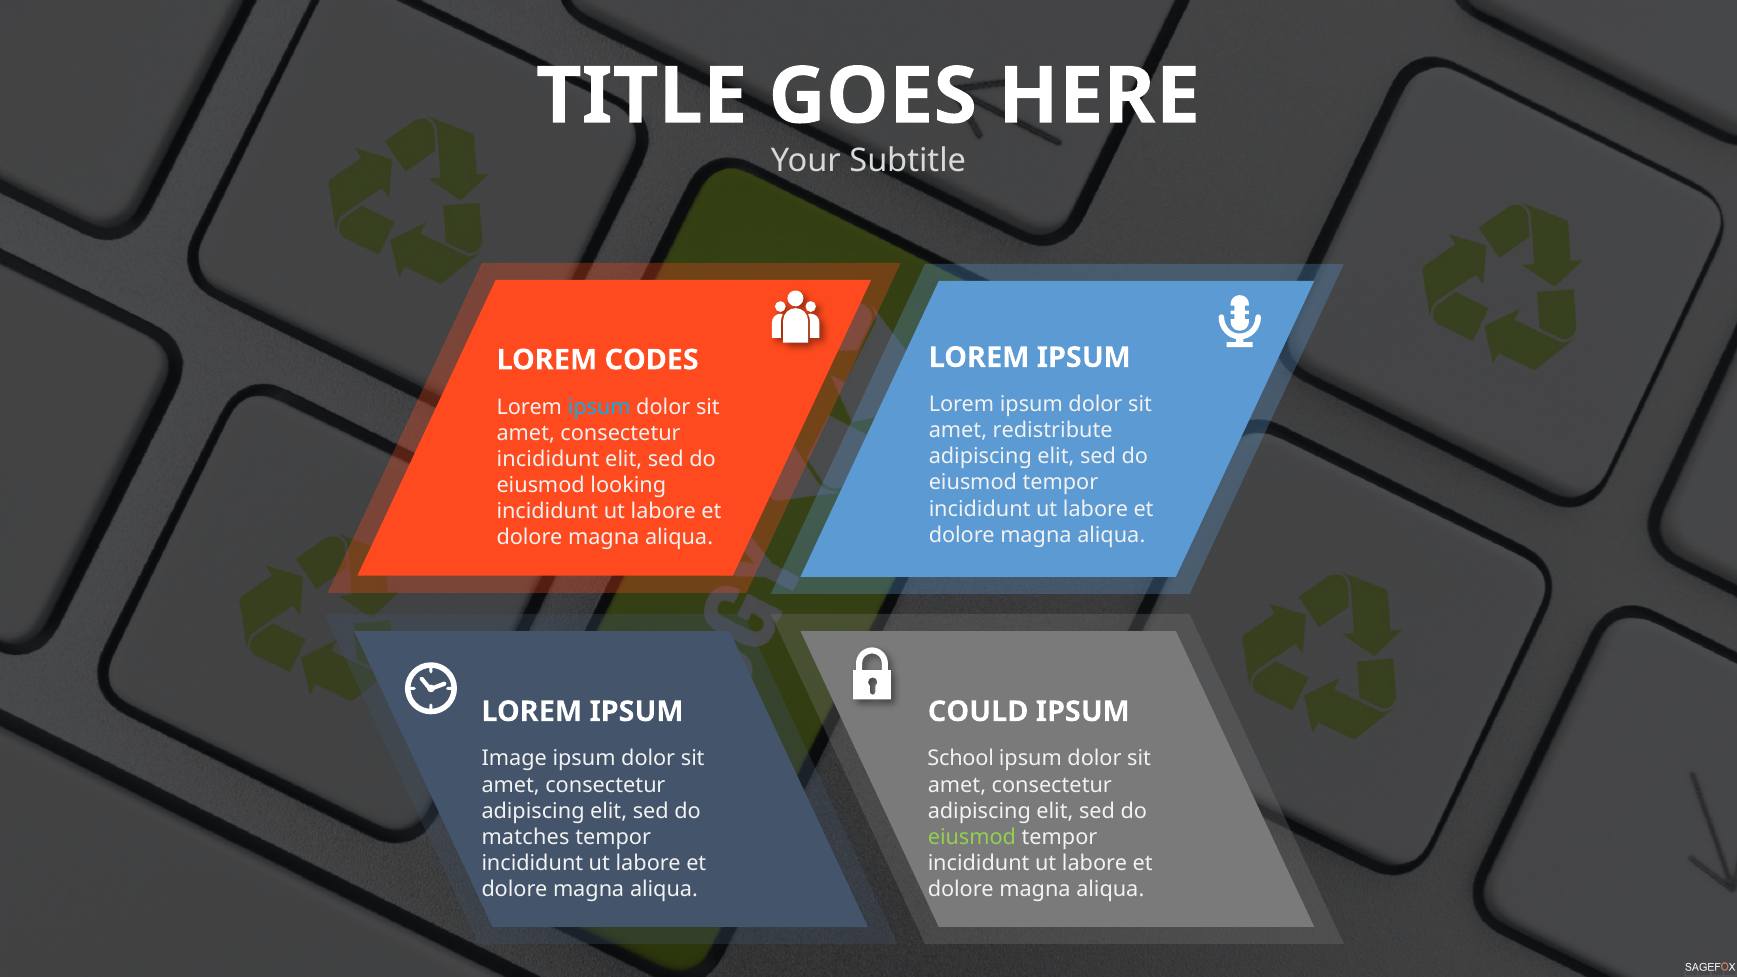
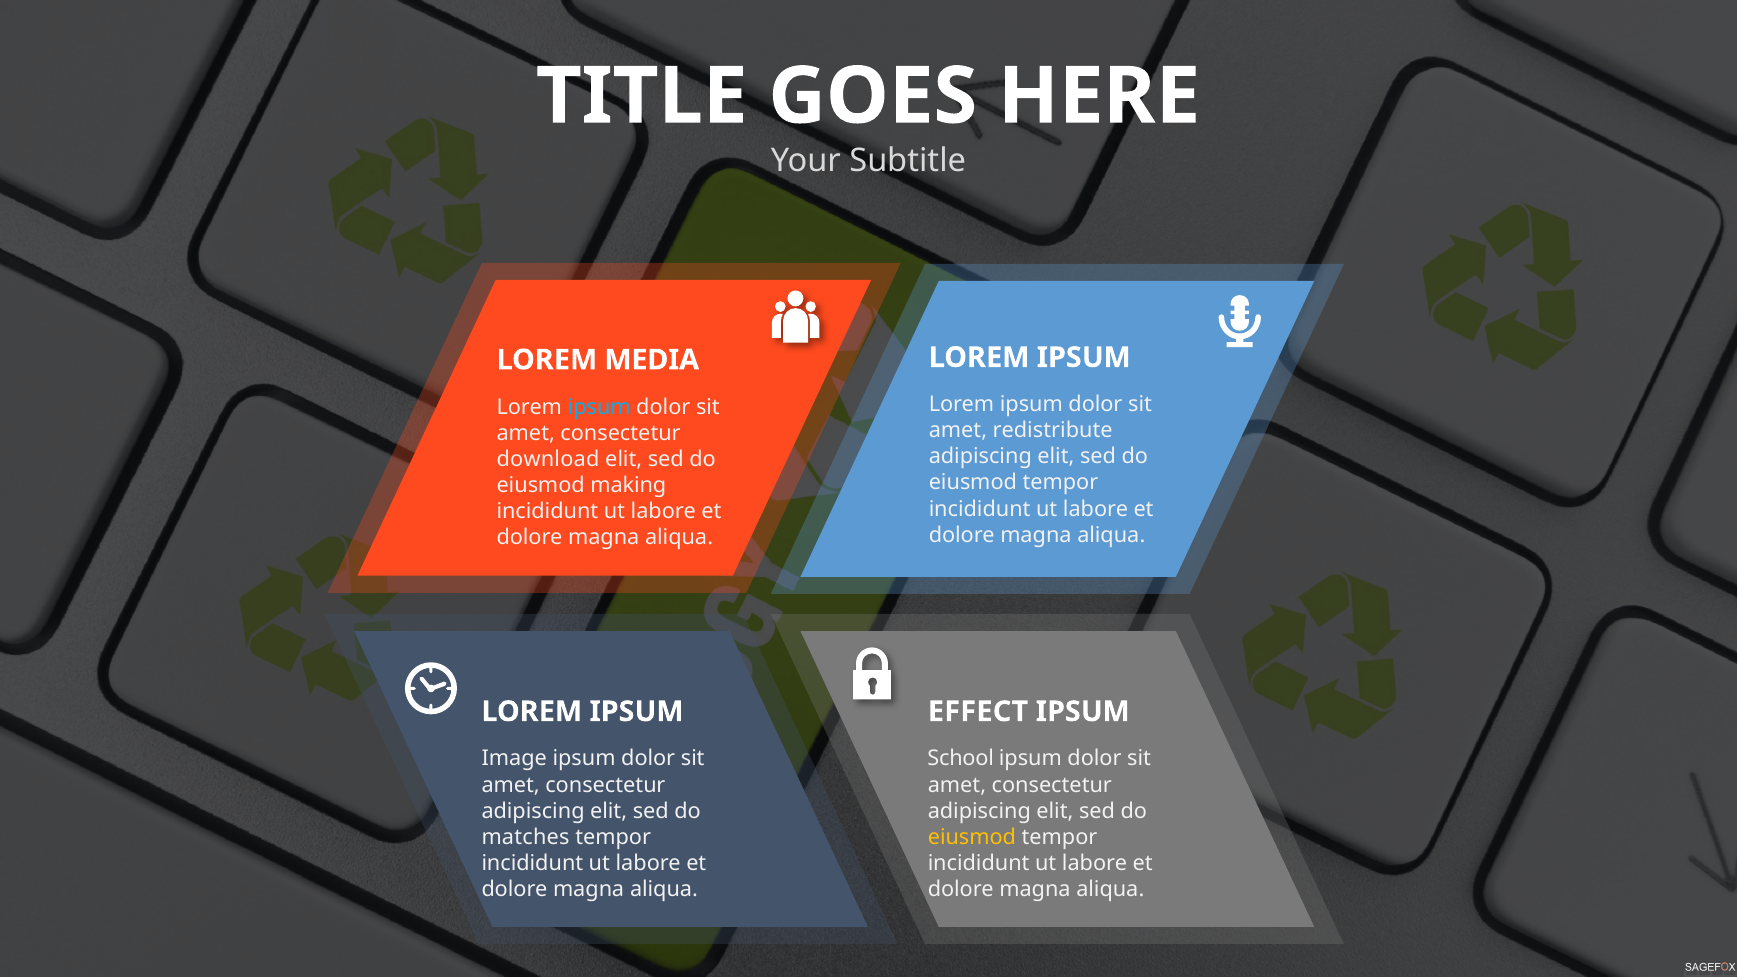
CODES: CODES -> MEDIA
incididunt at (548, 459): incididunt -> download
looking: looking -> making
COULD: COULD -> EFFECT
eiusmod at (972, 837) colour: light green -> yellow
